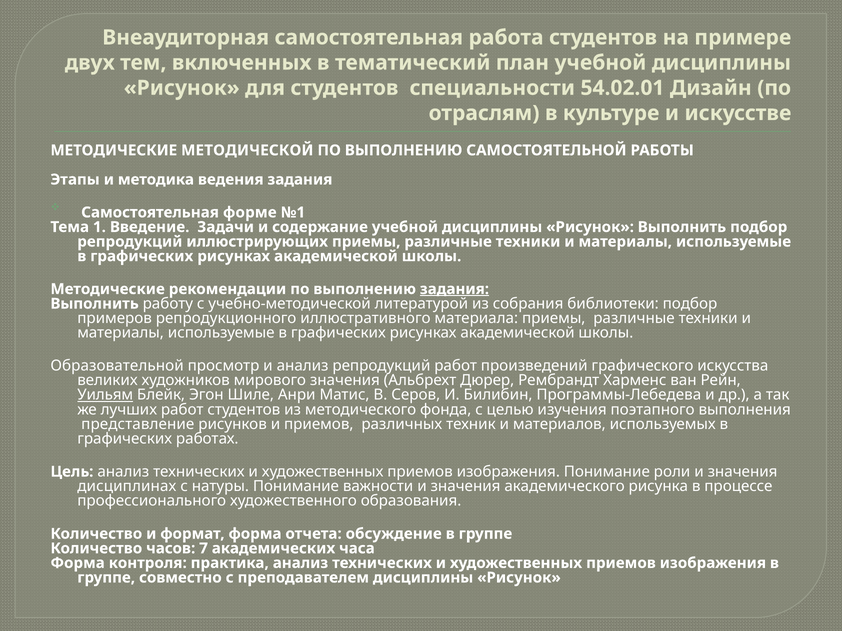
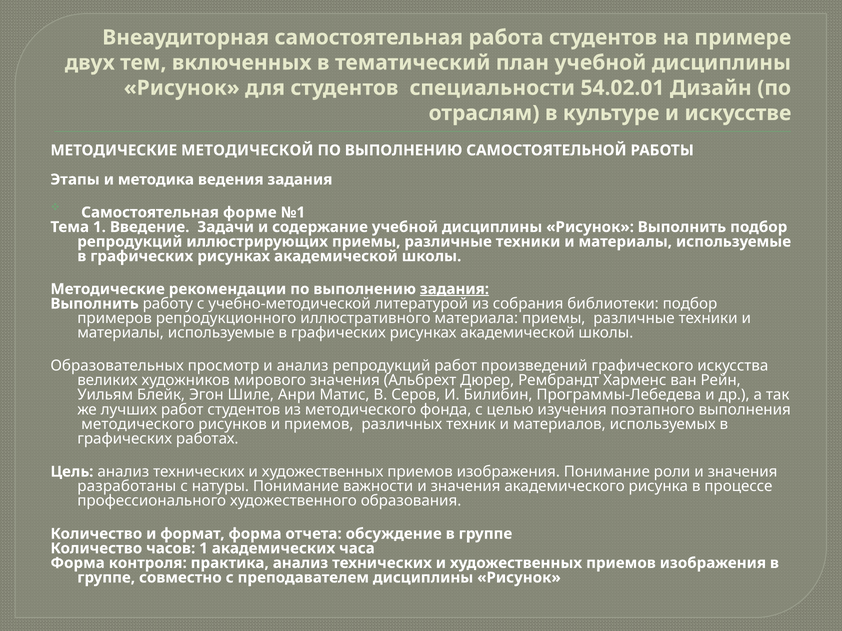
Образовательной: Образовательной -> Образовательных
Уильям underline: present -> none
представление at (138, 425): представление -> методического
дисциплинах: дисциплинах -> разработаны
часов 7: 7 -> 1
